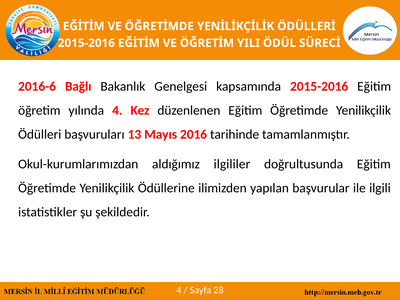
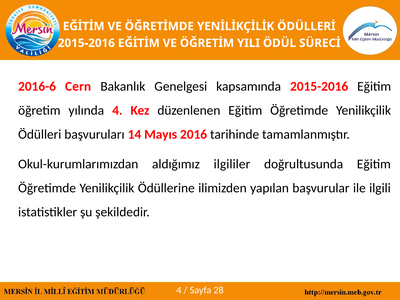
Bağlı: Bağlı -> Cern
13: 13 -> 14
